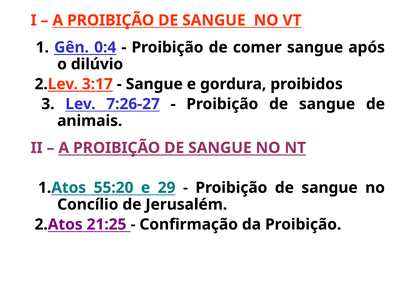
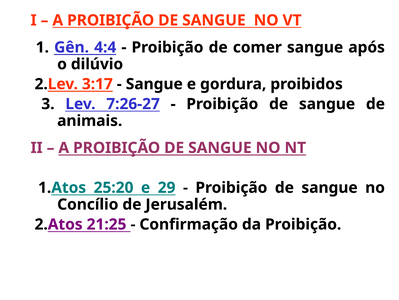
0:4: 0:4 -> 4:4
55:20: 55:20 -> 25:20
